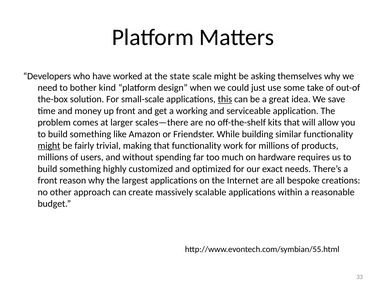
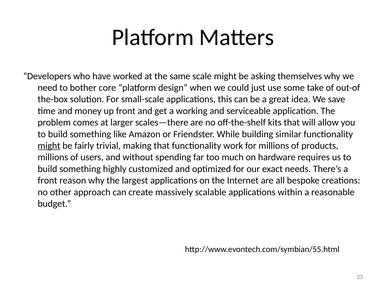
state: state -> same
kind: kind -> core
this underline: present -> none
